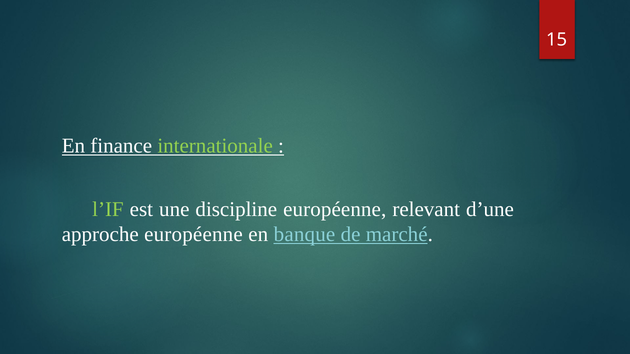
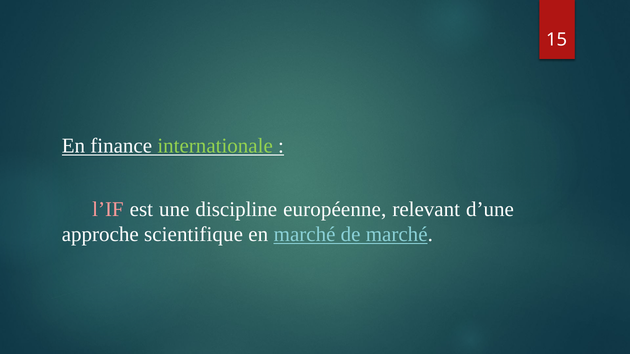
l’IF colour: light green -> pink
approche européenne: européenne -> scientifique
en banque: banque -> marché
